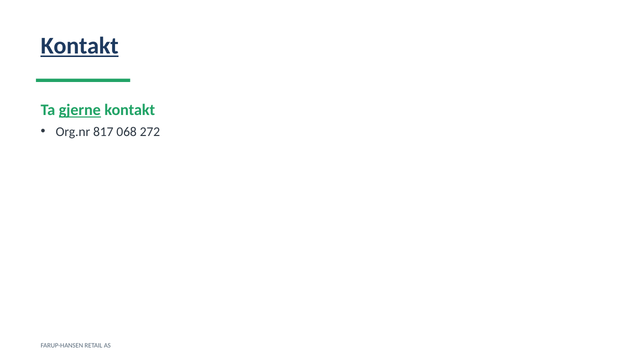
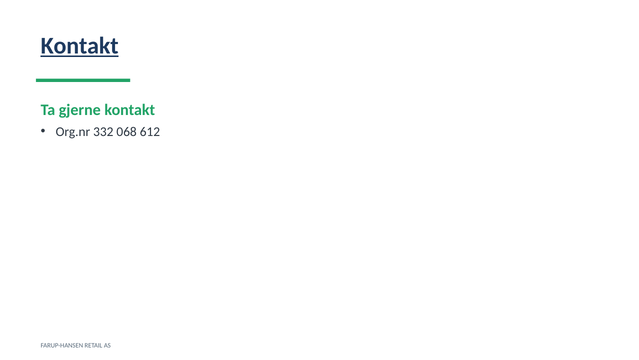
gjerne underline: present -> none
817: 817 -> 332
272: 272 -> 612
